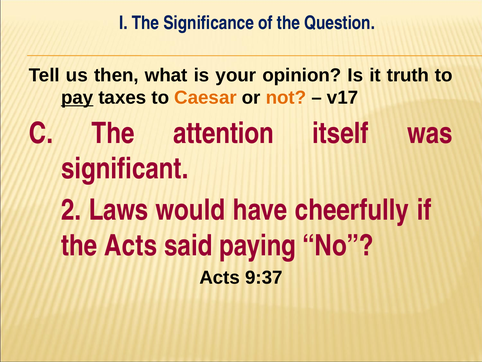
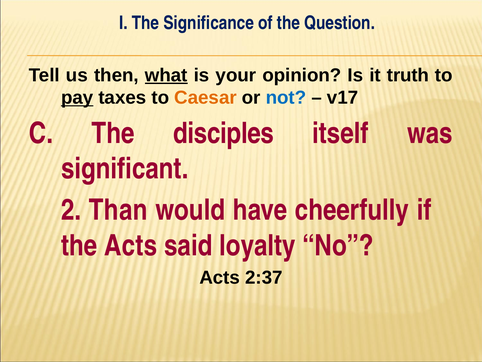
what underline: none -> present
not colour: orange -> blue
attention: attention -> disciples
Laws: Laws -> Than
paying: paying -> loyalty
9:37: 9:37 -> 2:37
